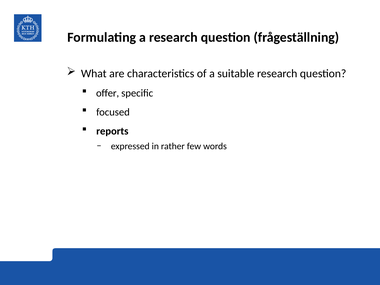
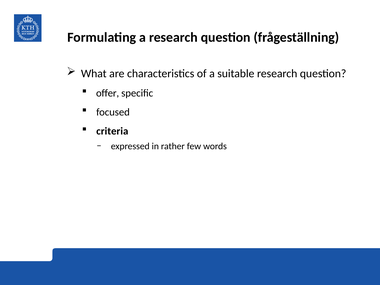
reports: reports -> criteria
